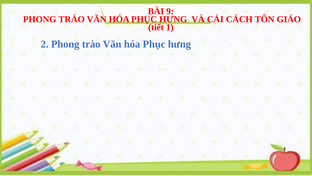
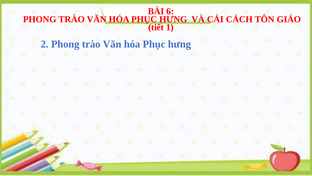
9: 9 -> 6
